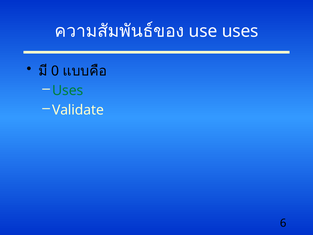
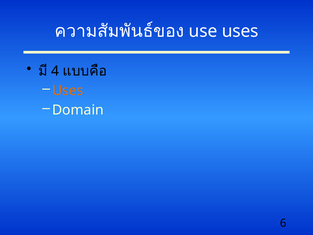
0: 0 -> 4
Uses at (68, 90) colour: green -> orange
Validate: Validate -> Domain
